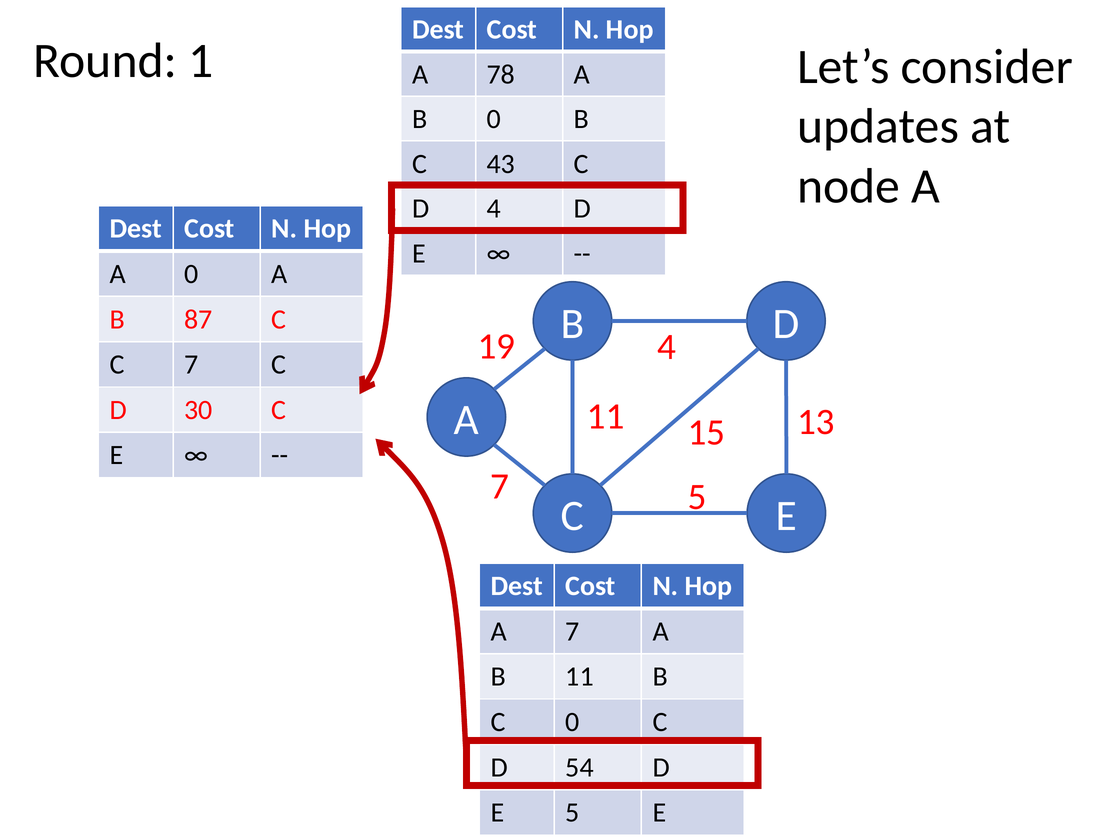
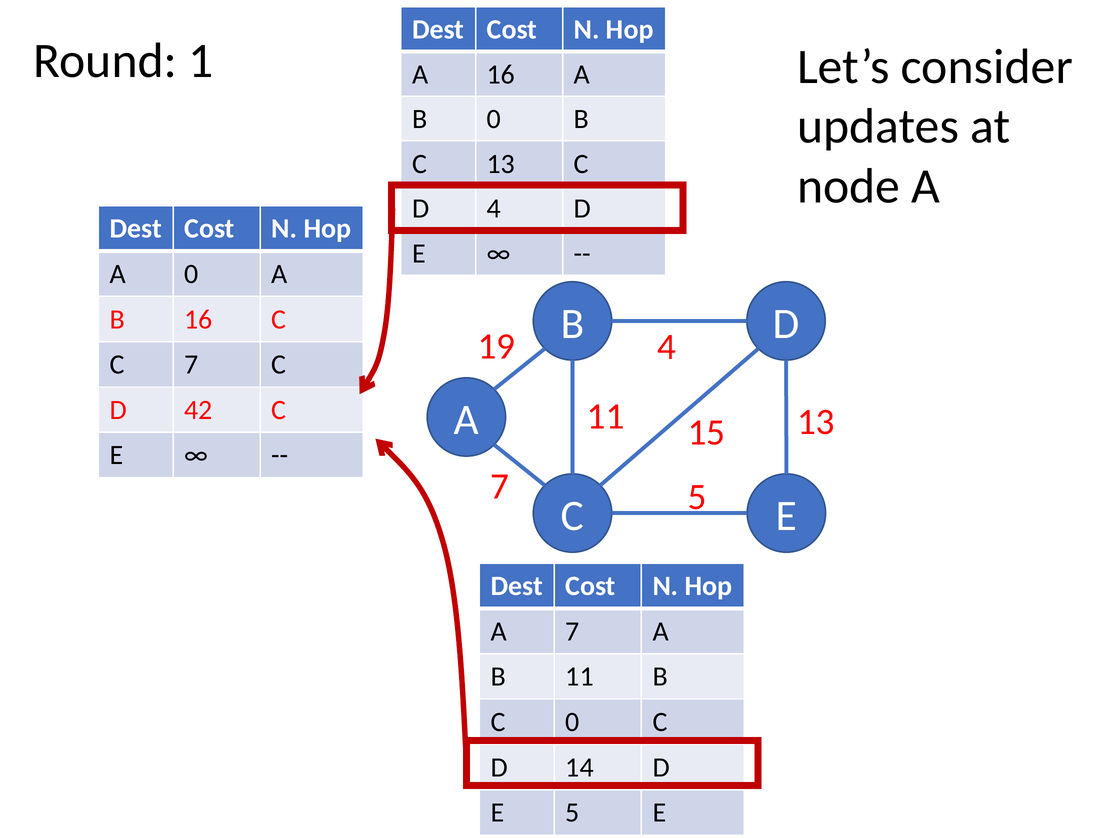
A 78: 78 -> 16
C 43: 43 -> 13
B 87: 87 -> 16
30: 30 -> 42
54: 54 -> 14
